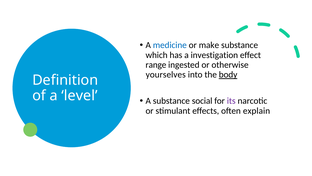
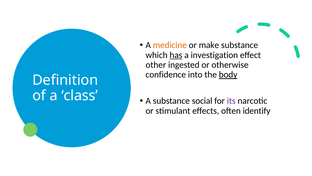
medicine colour: blue -> orange
has underline: none -> present
range: range -> other
yourselves: yourselves -> confidence
level: level -> class
explain: explain -> identify
